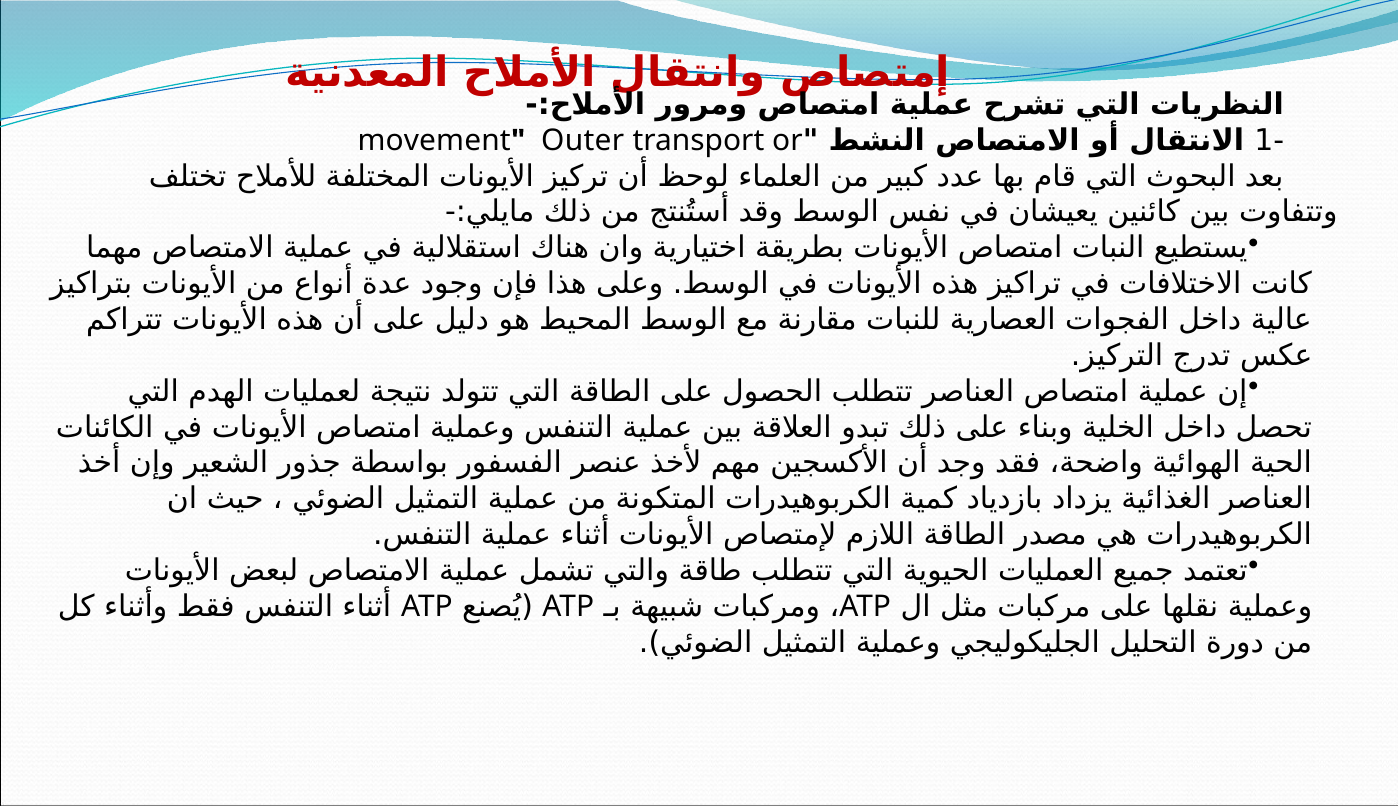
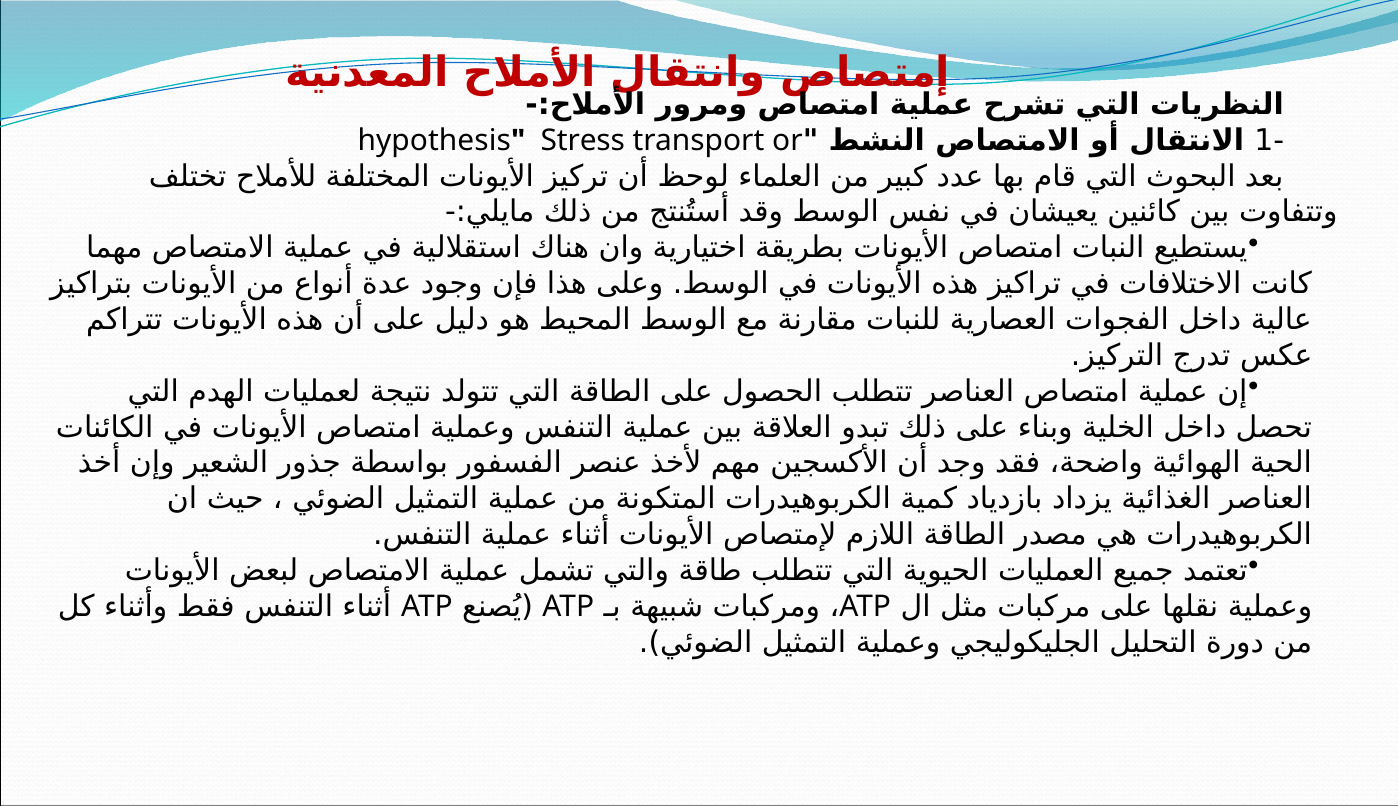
movement: movement -> hypothesis
Outer: Outer -> Stress
